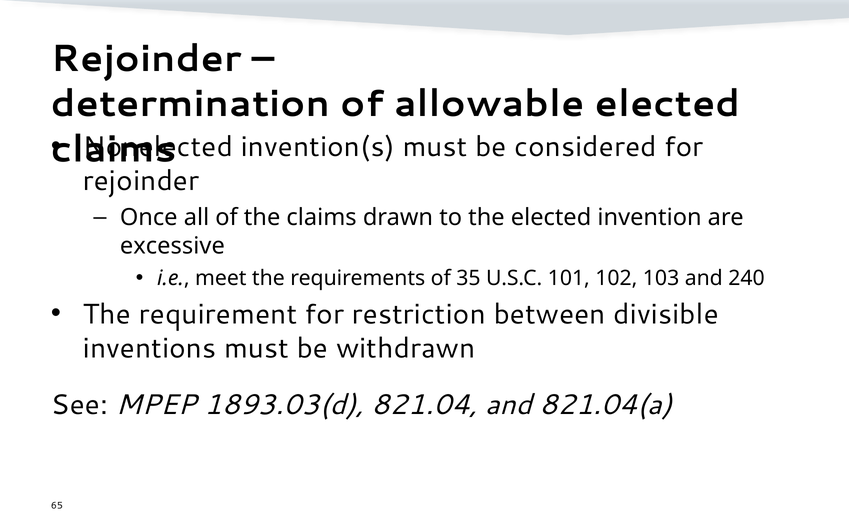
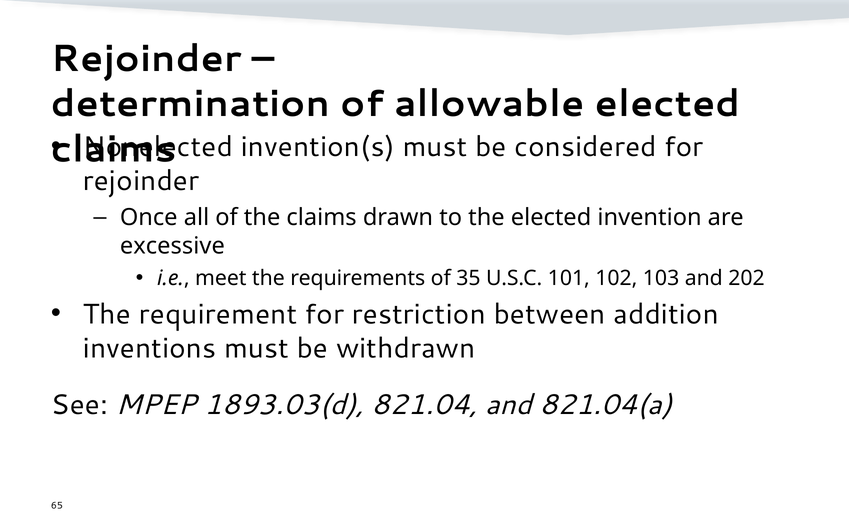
240: 240 -> 202
divisible: divisible -> addition
